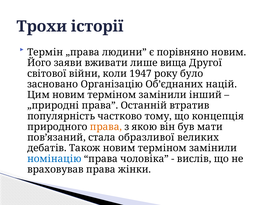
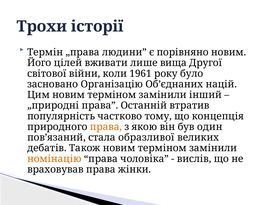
заяви: заяви -> цілей
1947: 1947 -> 1961
мати: мати -> один
номінацію colour: blue -> orange
